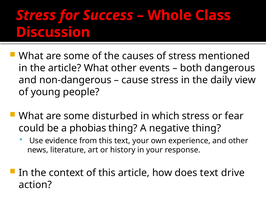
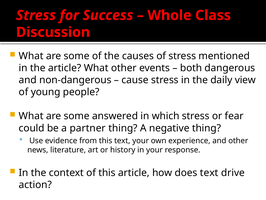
disturbed: disturbed -> answered
phobias: phobias -> partner
